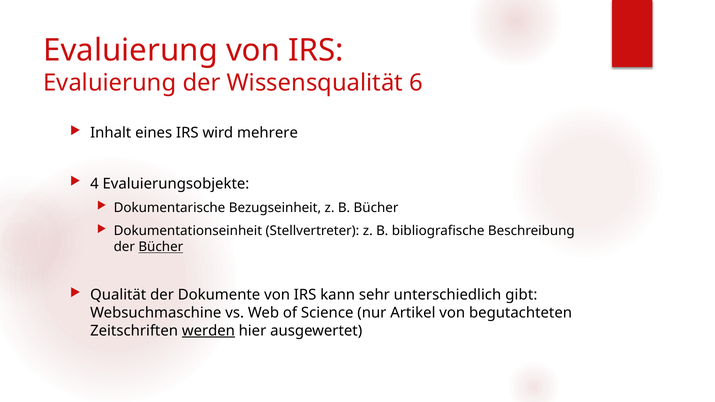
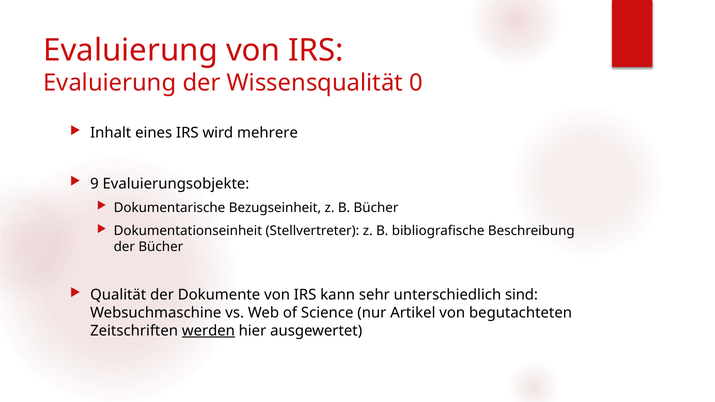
6: 6 -> 0
4: 4 -> 9
Bücher at (161, 247) underline: present -> none
gibt: gibt -> sind
